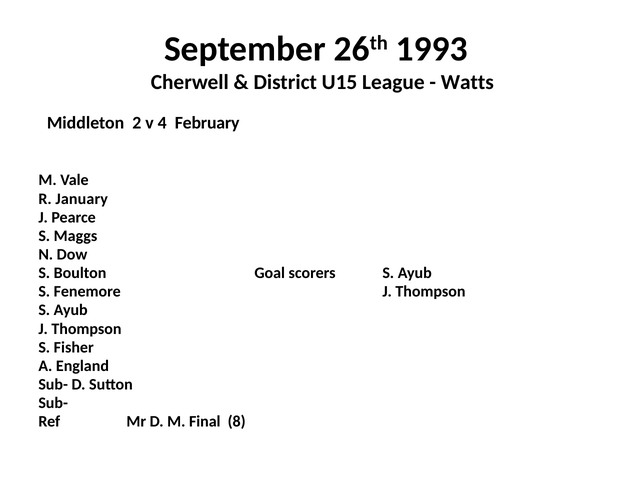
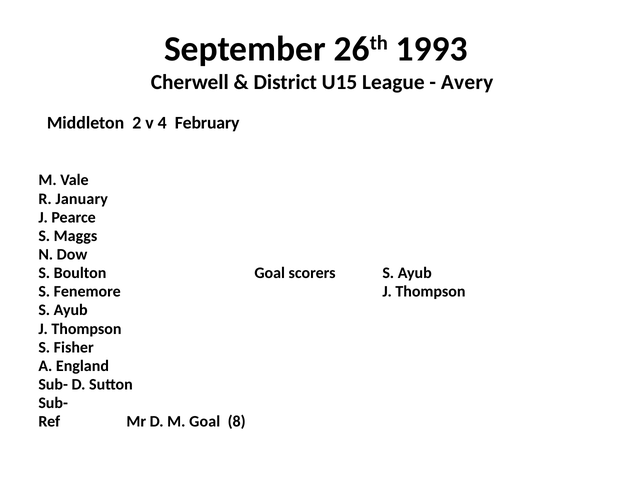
Watts: Watts -> Avery
M Final: Final -> Goal
